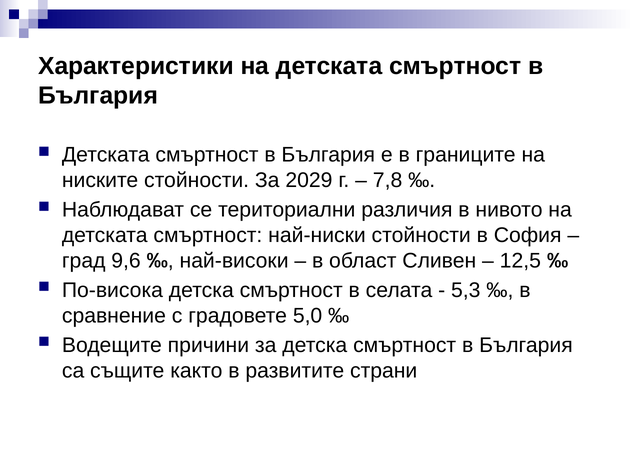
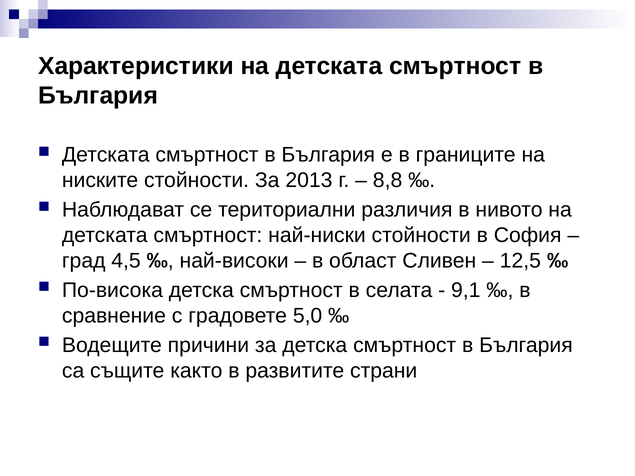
2029: 2029 -> 2013
7,8: 7,8 -> 8,8
9,6: 9,6 -> 4,5
5,3: 5,3 -> 9,1
